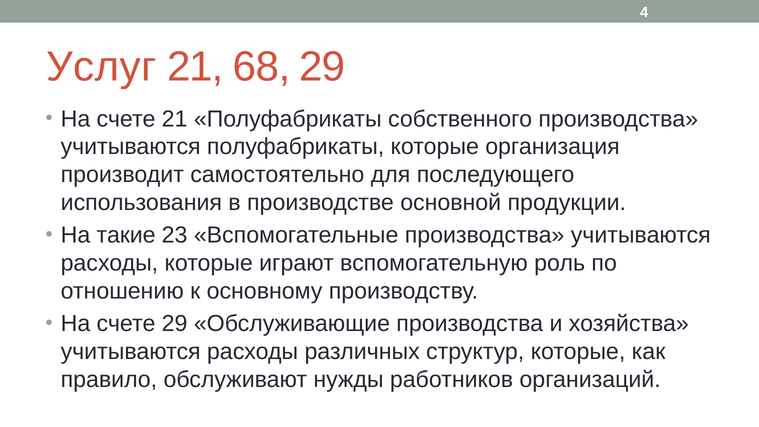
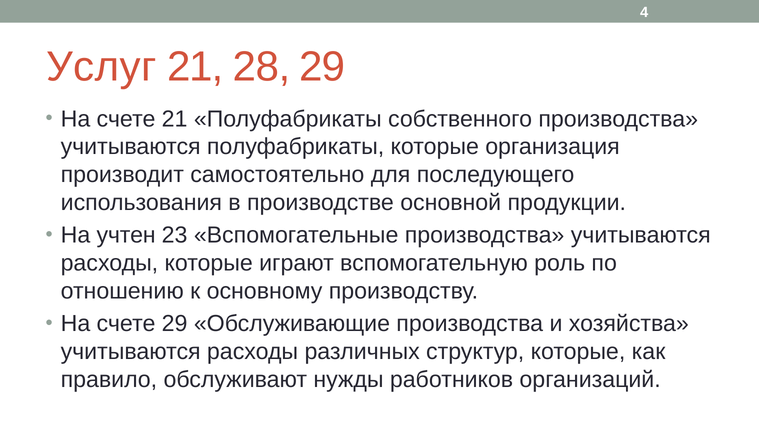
68: 68 -> 28
такие: такие -> учтен
